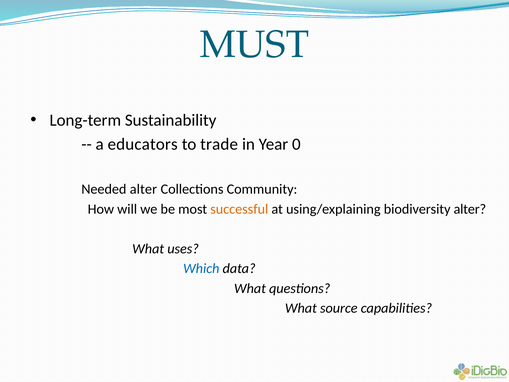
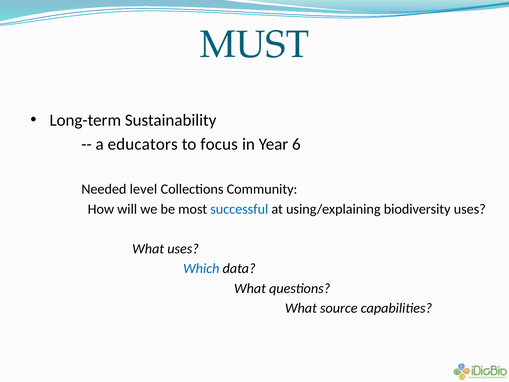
trade: trade -> focus
0: 0 -> 6
Needed alter: alter -> level
successful colour: orange -> blue
biodiversity alter: alter -> uses
